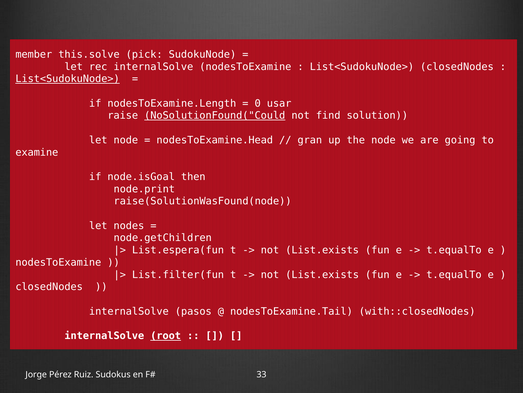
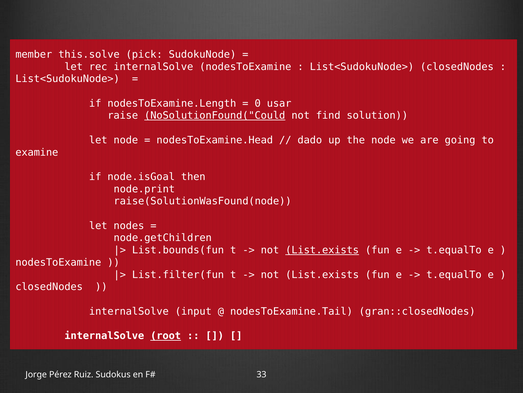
List<SudokuNode> at (68, 79) underline: present -> none
gran: gran -> dado
List.espera(fun: List.espera(fun -> List.bounds(fun
List.exists at (322, 250) underline: none -> present
pasos: pasos -> input
with::closedNodes: with::closedNodes -> gran::closedNodes
